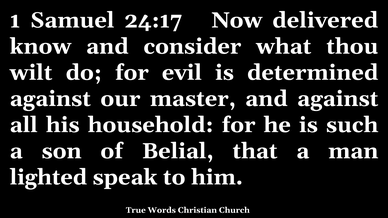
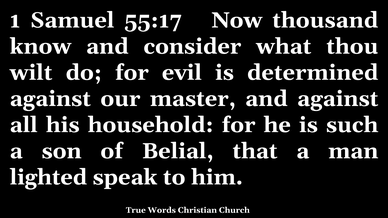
24:17: 24:17 -> 55:17
delivered: delivered -> thousand
